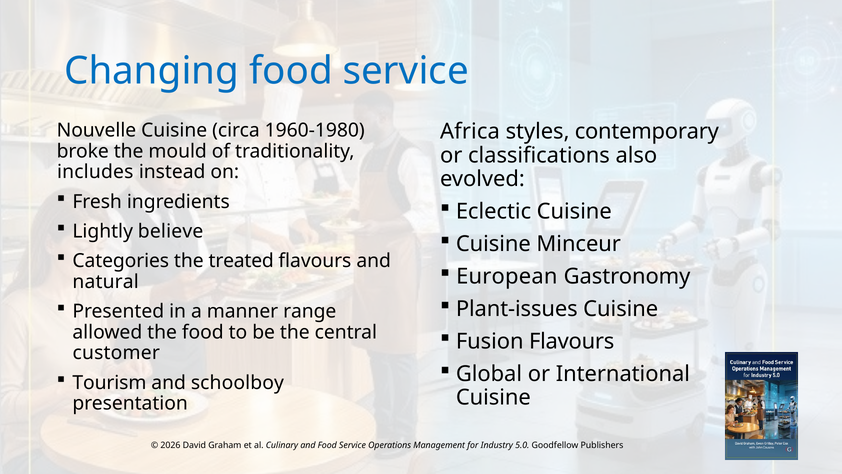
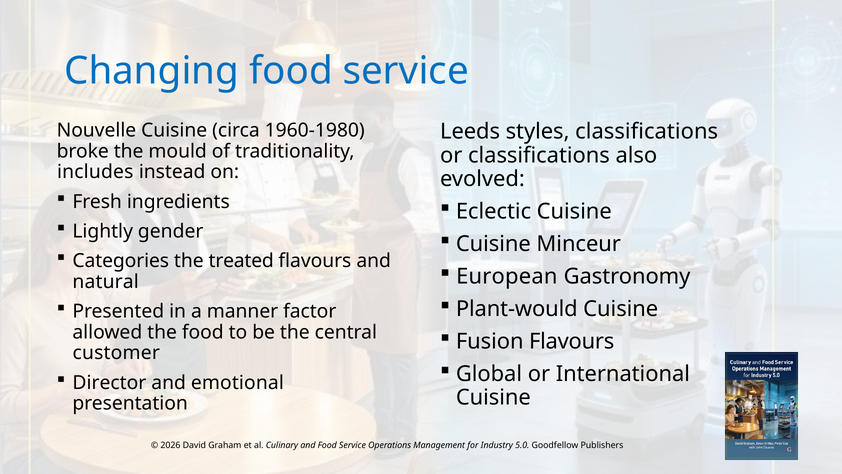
Africa: Africa -> Leeds
styles contemporary: contemporary -> classifications
believe: believe -> gender
Plant-issues: Plant-issues -> Plant-would
range: range -> factor
Tourism: Tourism -> Director
schoolboy: schoolboy -> emotional
